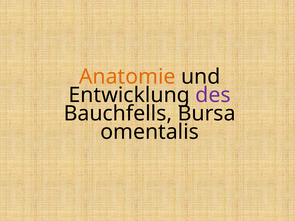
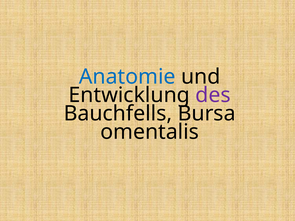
Anatomie colour: orange -> blue
